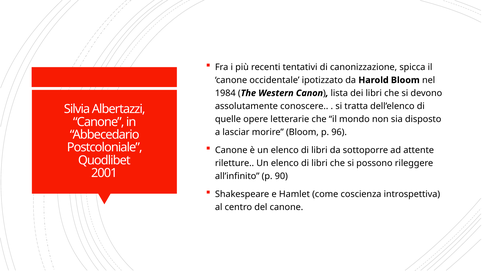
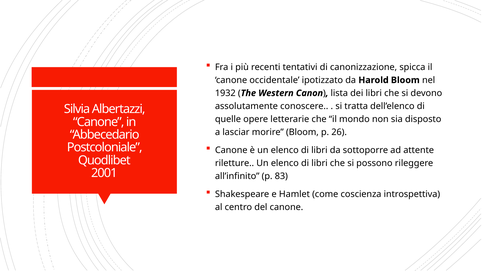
1984: 1984 -> 1932
96: 96 -> 26
90: 90 -> 83
